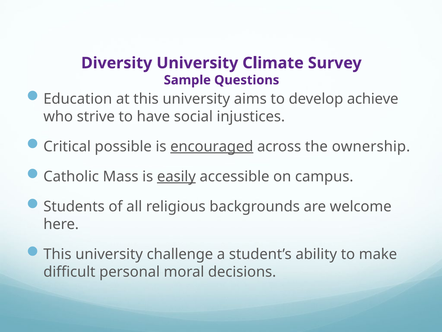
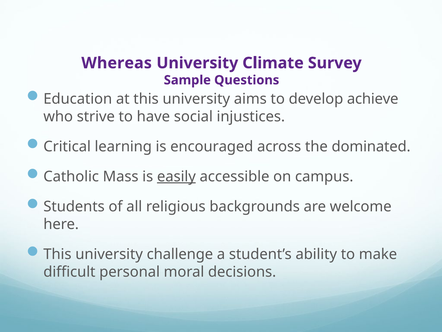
Diversity: Diversity -> Whereas
possible: possible -> learning
encouraged underline: present -> none
ownership: ownership -> dominated
